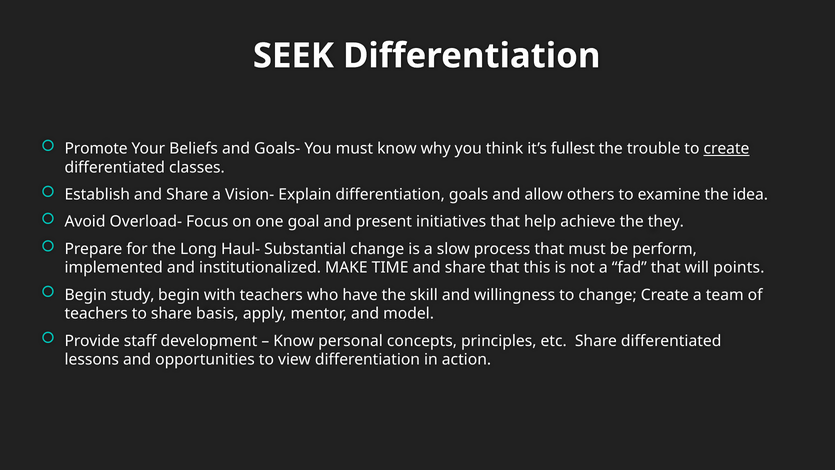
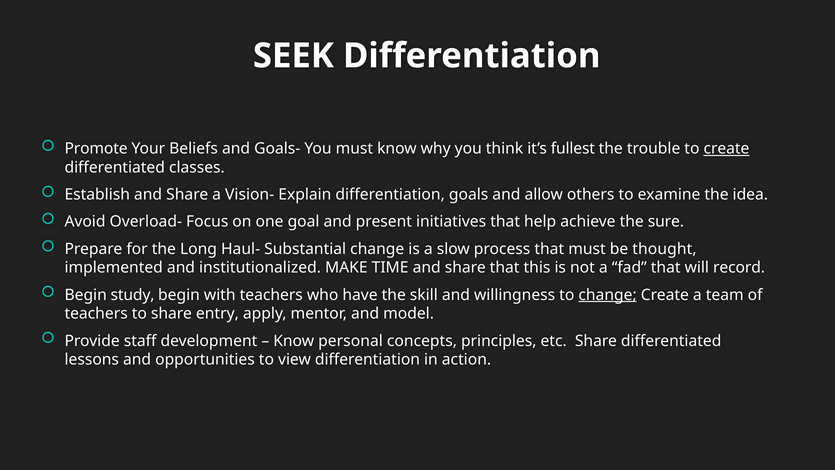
they: they -> sure
perform: perform -> thought
points: points -> record
change at (608, 295) underline: none -> present
basis: basis -> entry
